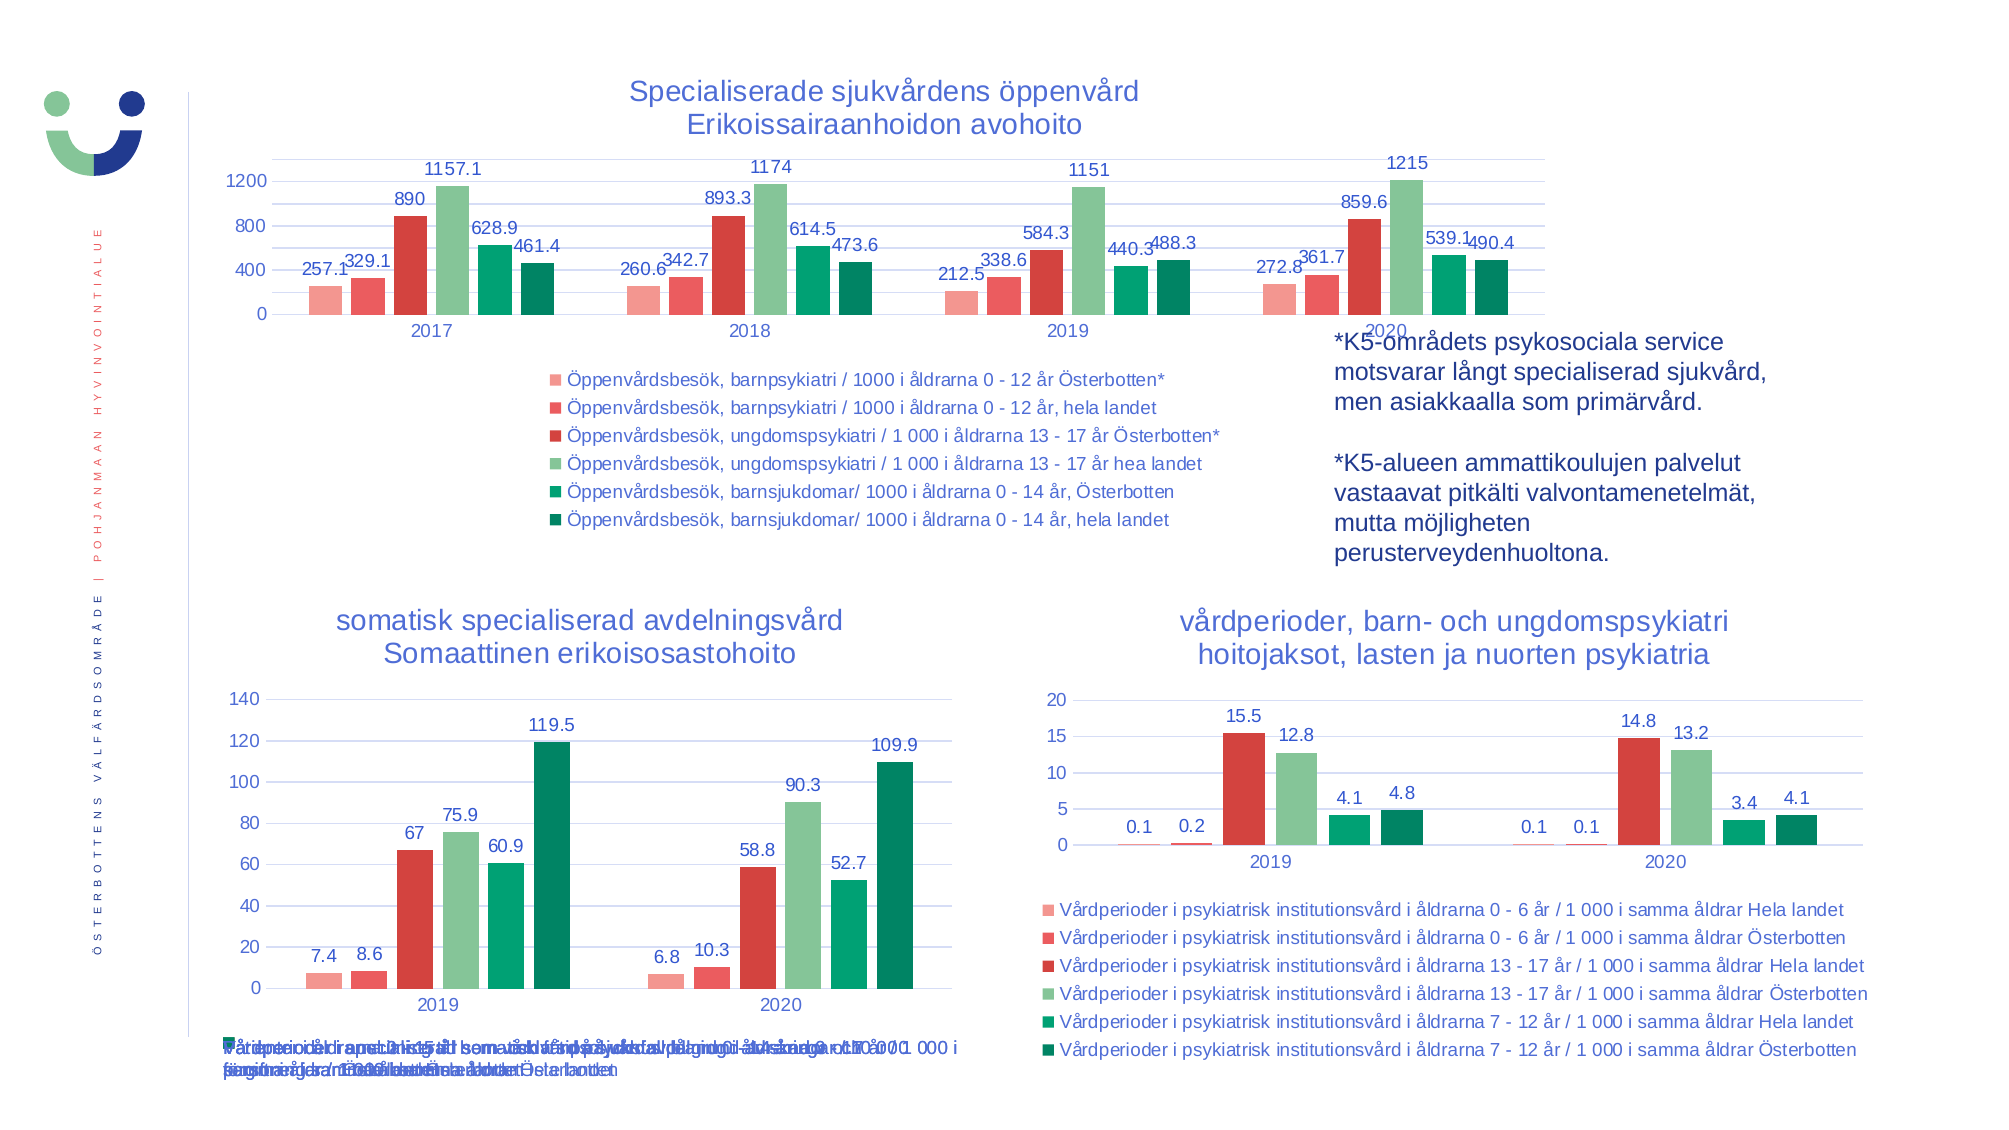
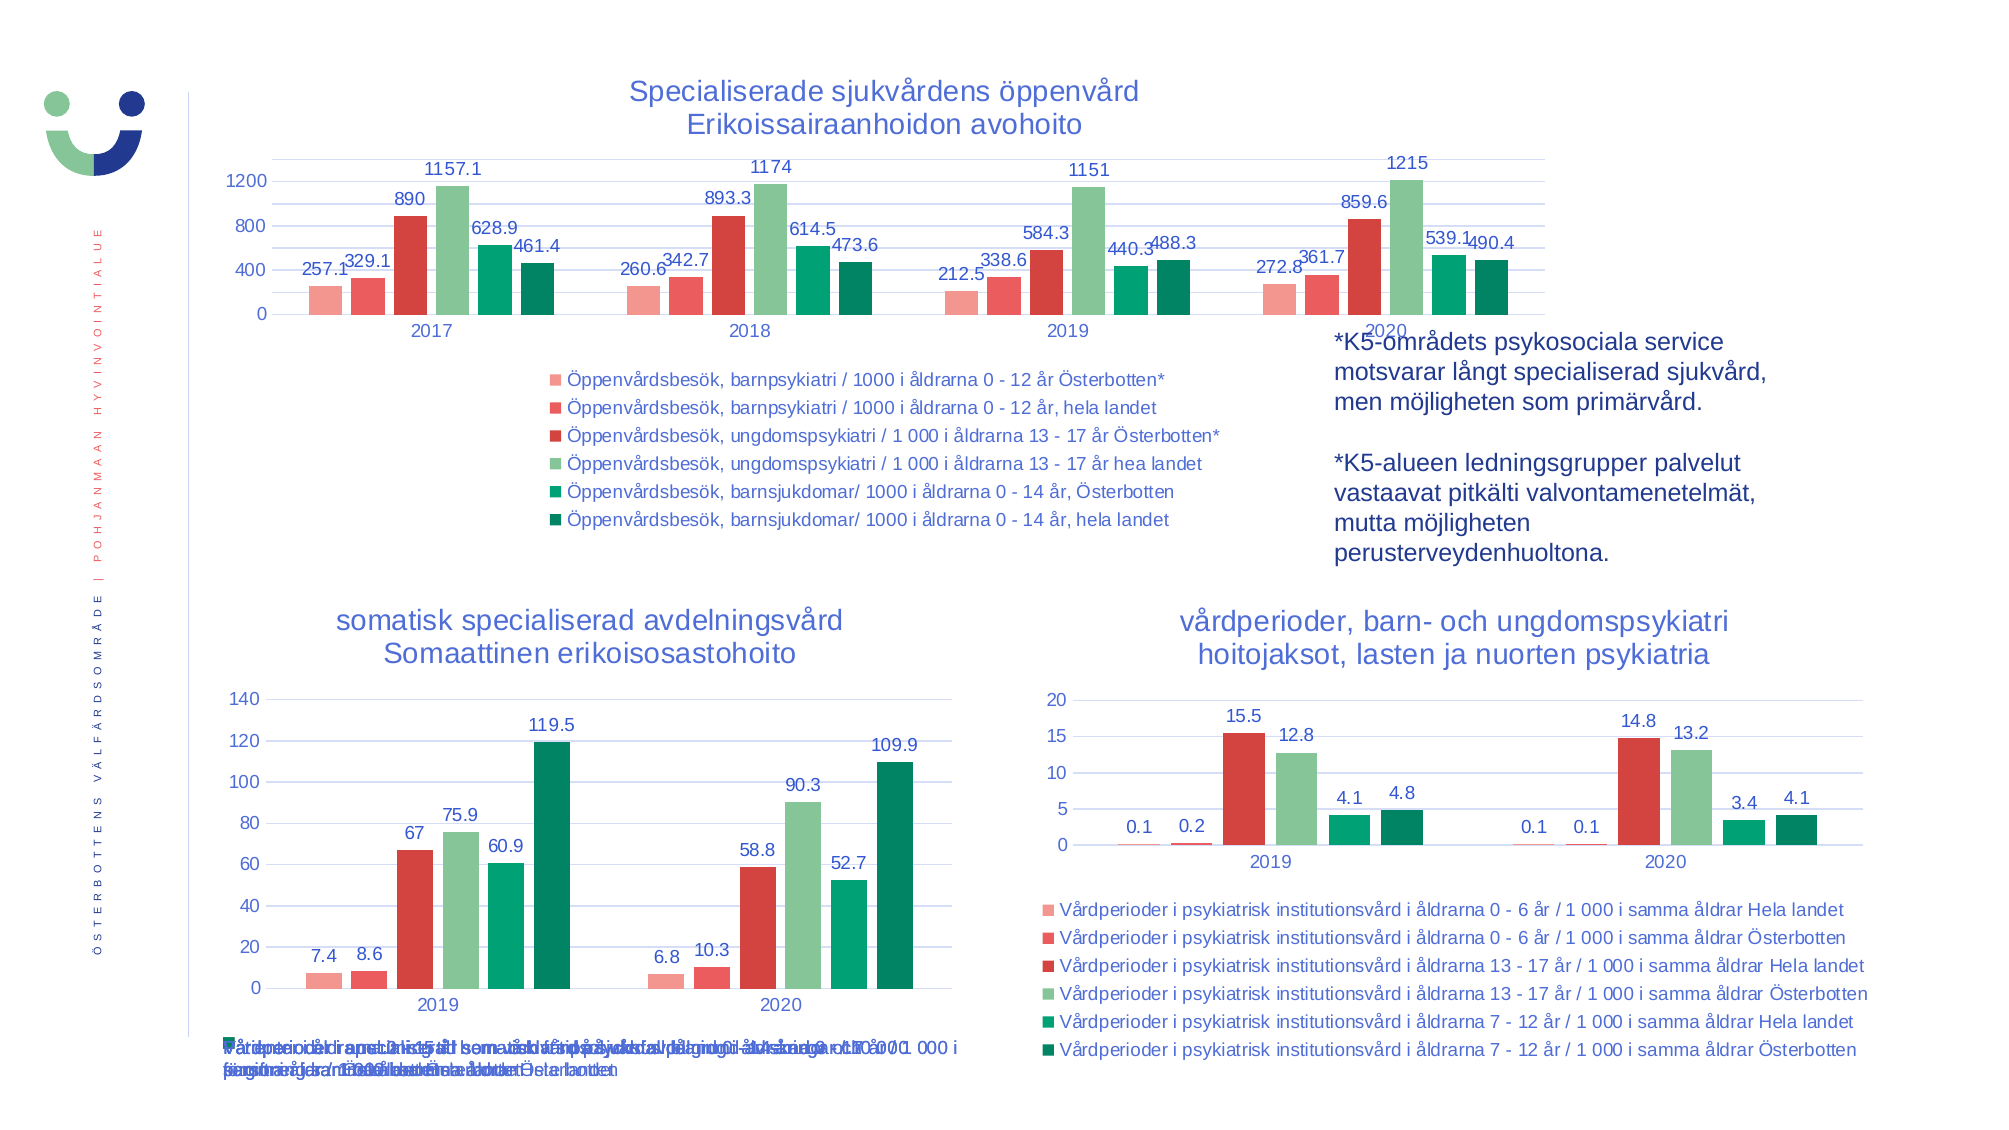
men asiakkaalla: asiakkaalla -> möjligheten
ammattikoulujen: ammattikoulujen -> ledningsgrupper
